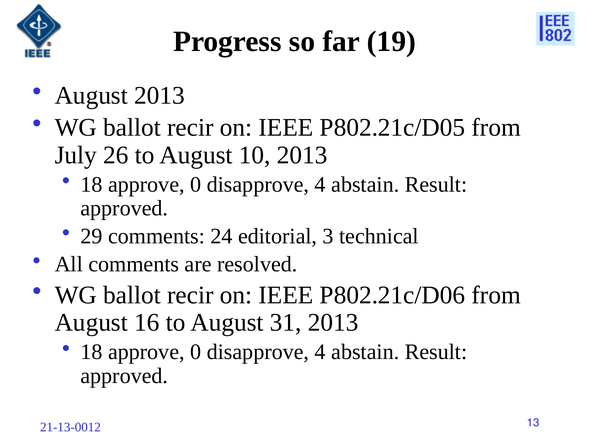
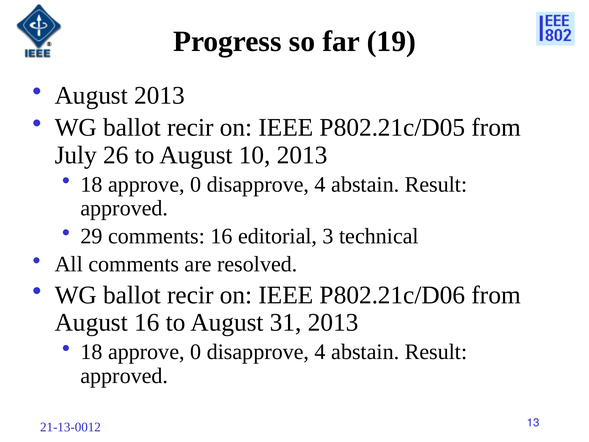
comments 24: 24 -> 16
